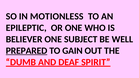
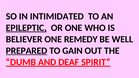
MOTIONLESS: MOTIONLESS -> INTIMIDATED
EPILEPTIC underline: none -> present
SUBJECT: SUBJECT -> REMEDY
